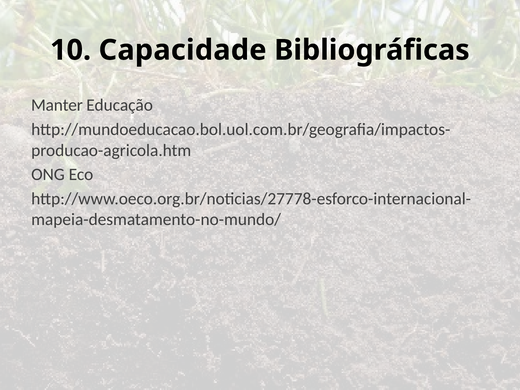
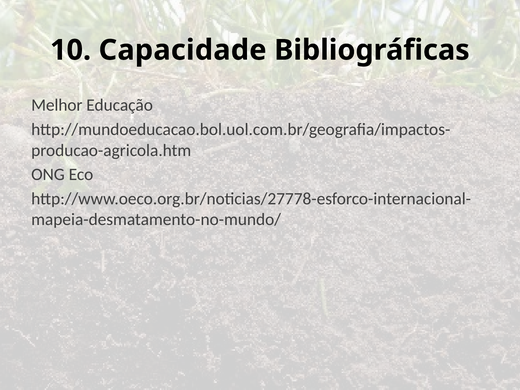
Manter: Manter -> Melhor
